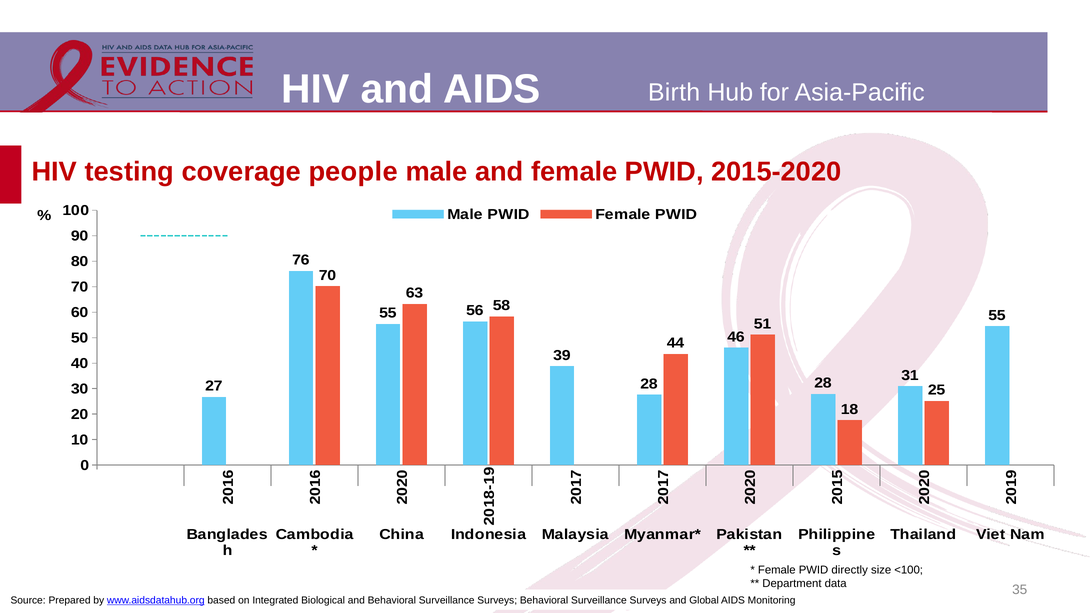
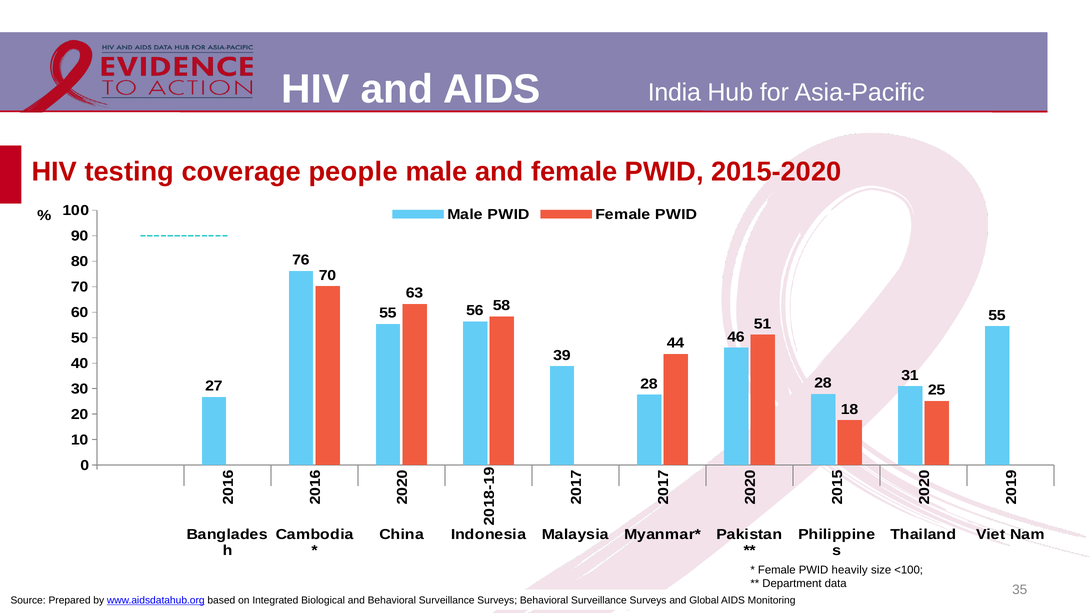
Birth: Birth -> India
directly: directly -> heavily
